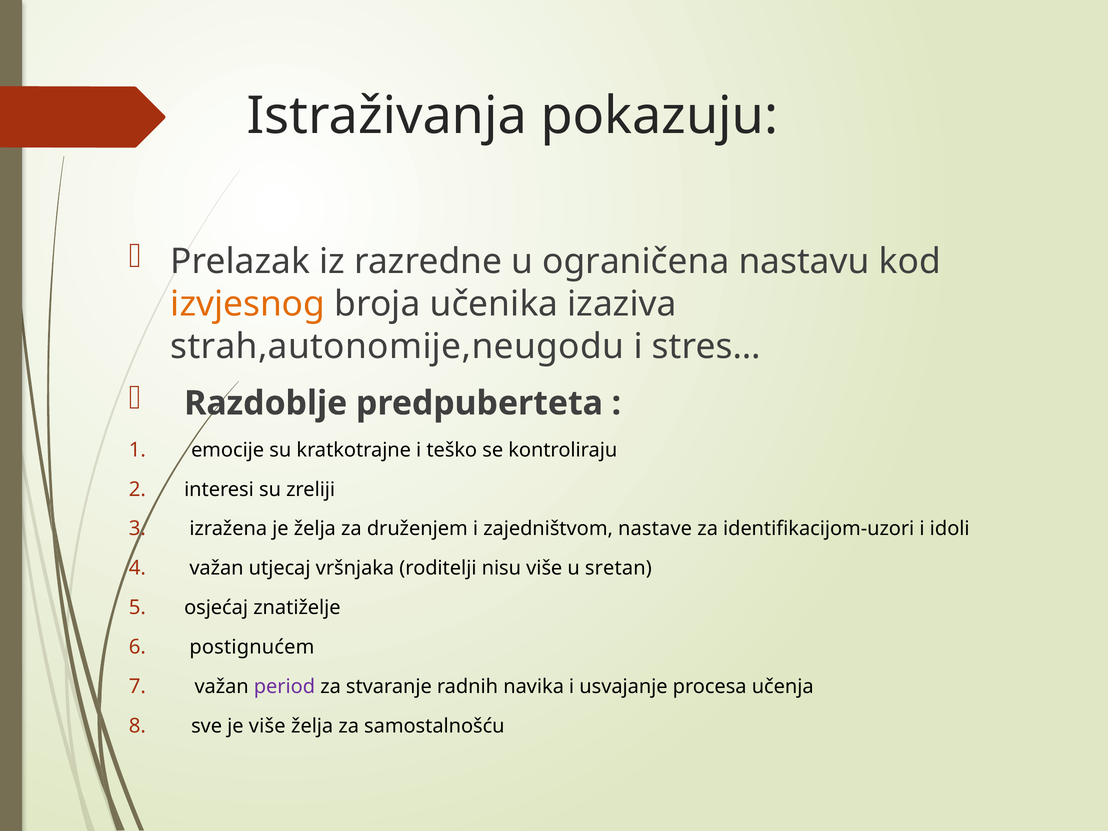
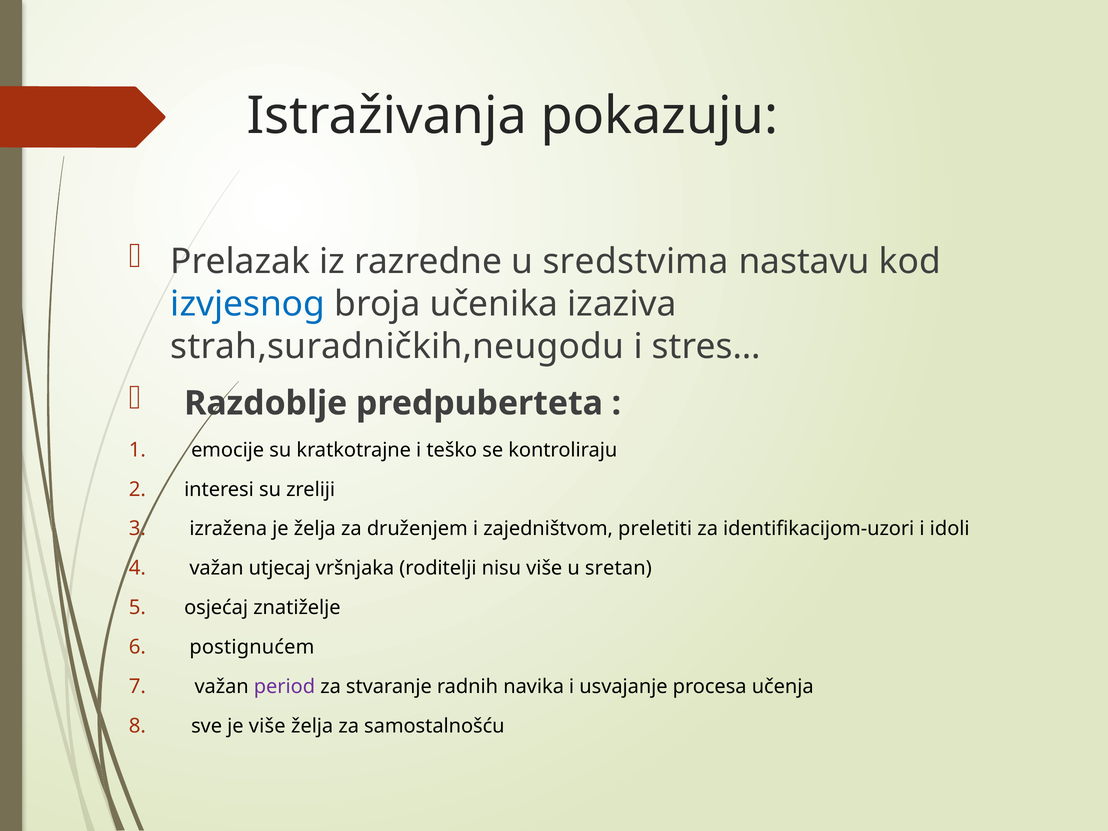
ograničena: ograničena -> sredstvima
izvjesnog colour: orange -> blue
strah,autonomije,neugodu: strah,autonomije,neugodu -> strah,suradničkih,neugodu
nastave: nastave -> preletiti
